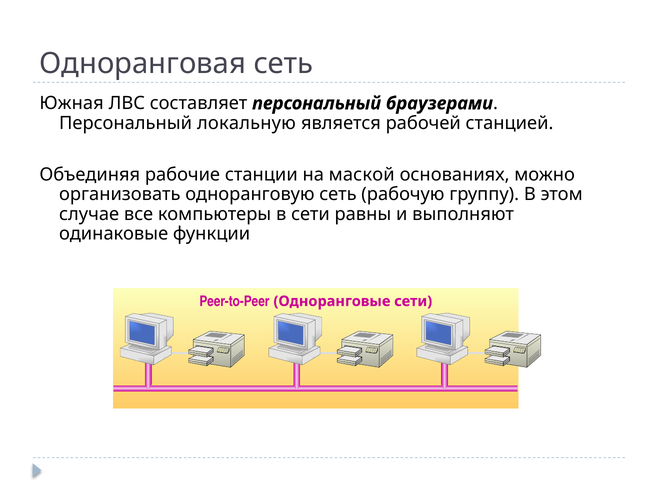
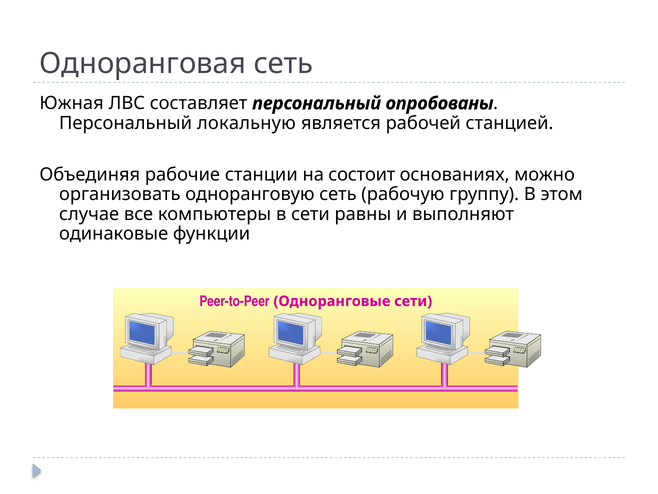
браузерами: браузерами -> опробованы
маской: маской -> состоит
